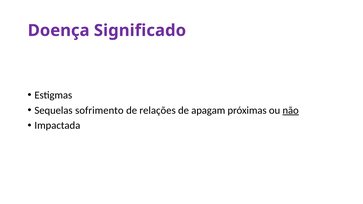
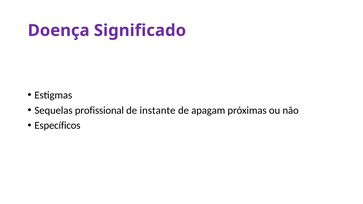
sofrimento: sofrimento -> profissional
relações: relações -> instante
não underline: present -> none
Impactada: Impactada -> Específicos
